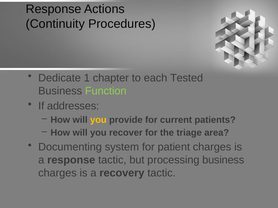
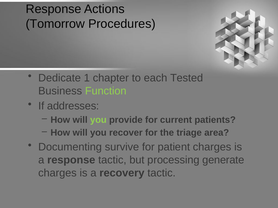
Continuity: Continuity -> Tomorrow
you at (98, 120) colour: yellow -> light green
system: system -> survive
processing business: business -> generate
